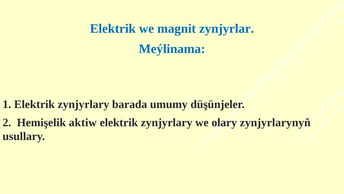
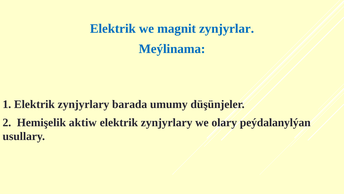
zynjyrlarynyň: zynjyrlarynyň -> peýdalanylýan
